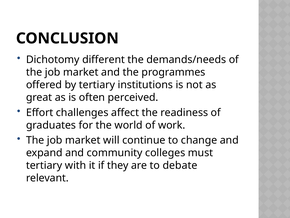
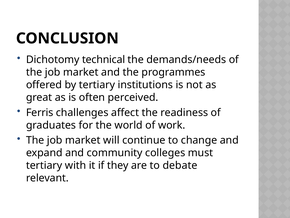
different: different -> technical
Effort: Effort -> Ferris
